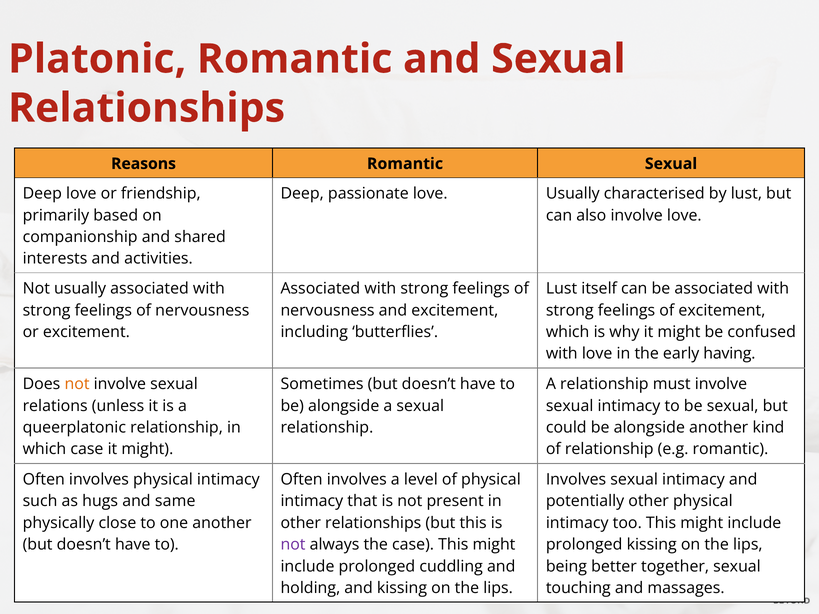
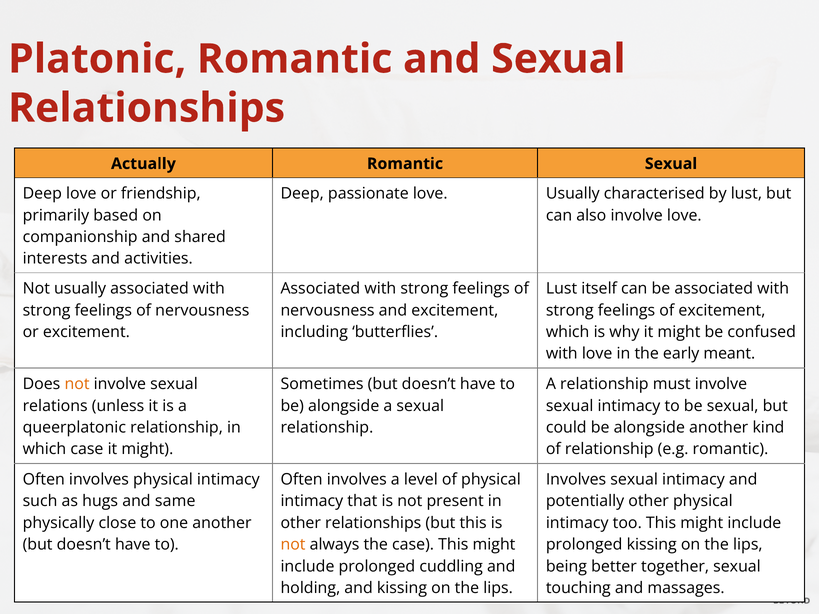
Reasons: Reasons -> Actually
having: having -> meant
not at (293, 545) colour: purple -> orange
